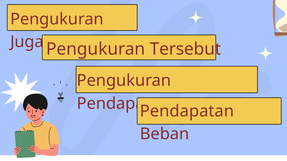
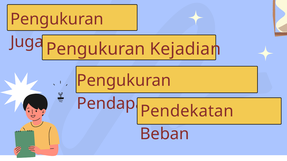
Tersebut: Tersebut -> Kejadian
Pendapatan at (187, 111): Pendapatan -> Pendekatan
